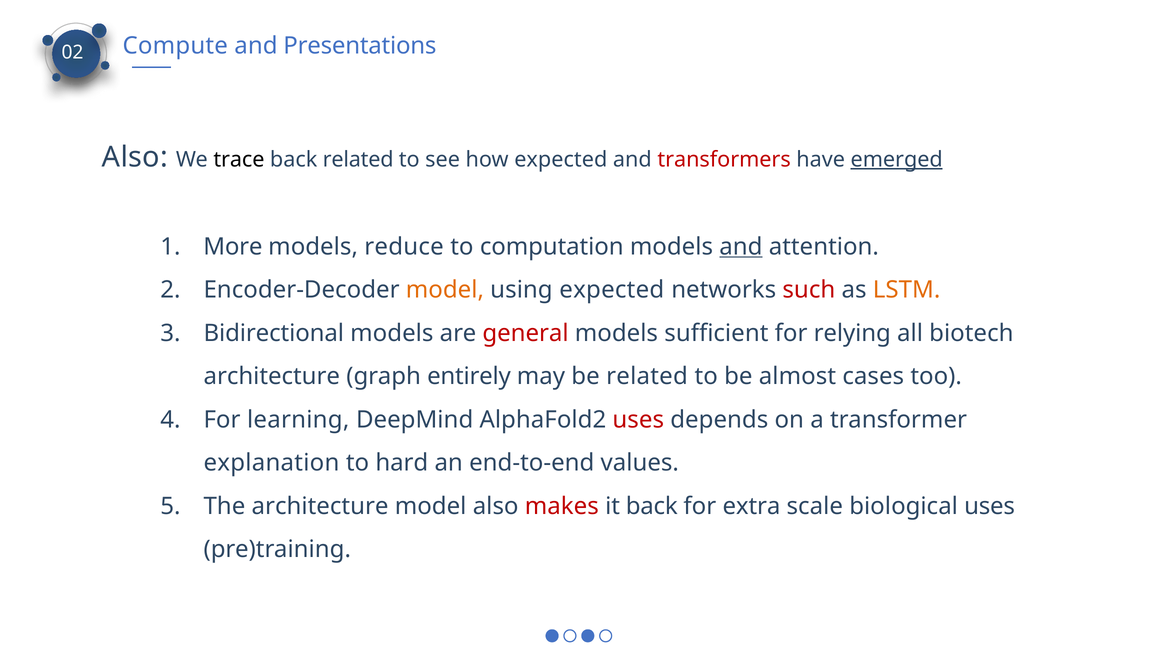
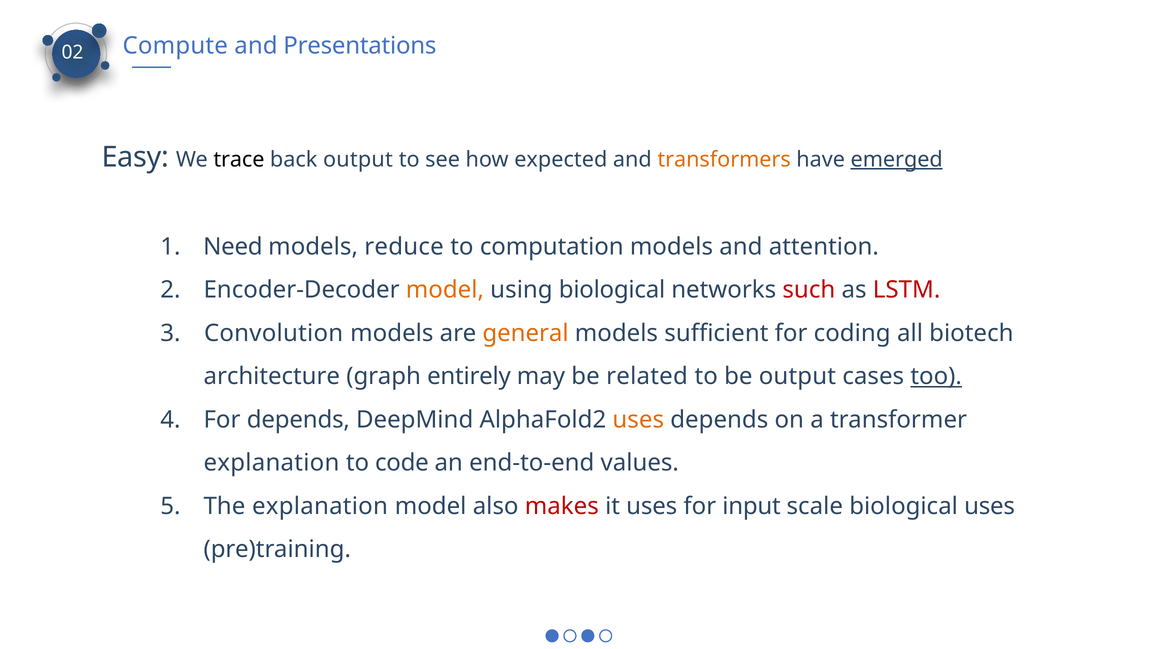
Also at (135, 157): Also -> Easy
back related: related -> output
transformers colour: red -> orange
More: More -> Need
and at (741, 247) underline: present -> none
using expected: expected -> biological
LSTM colour: orange -> red
Bidirectional: Bidirectional -> Convolution
general colour: red -> orange
relying: relying -> coding
be almost: almost -> output
too underline: none -> present
For learning: learning -> depends
uses at (638, 420) colour: red -> orange
hard: hard -> code
The architecture: architecture -> explanation
it back: back -> uses
extra: extra -> input
